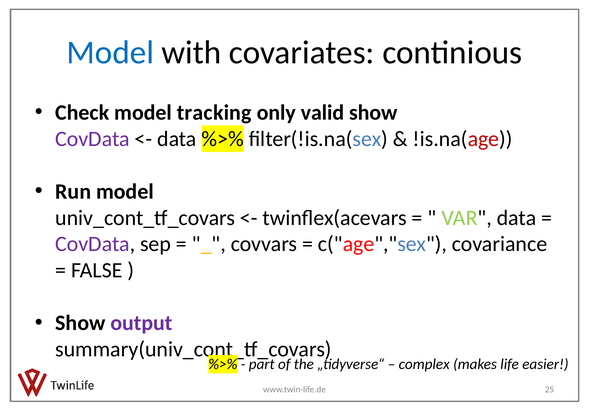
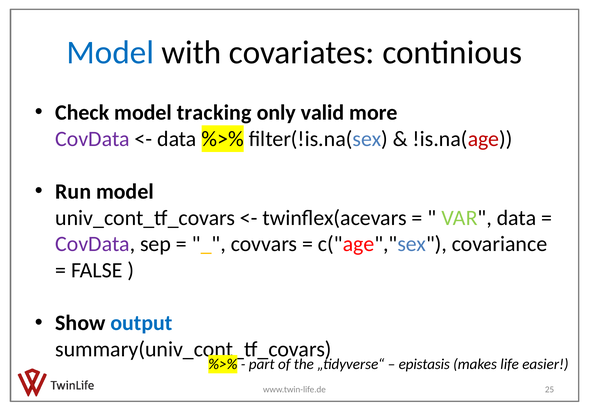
valid show: show -> more
output colour: purple -> blue
complex: complex -> epistasis
